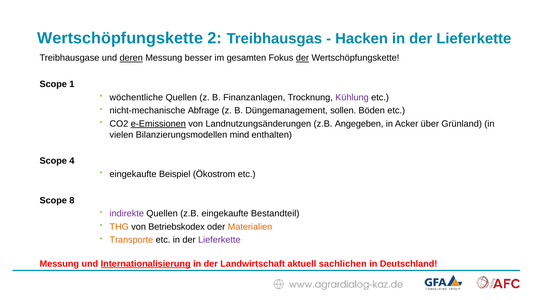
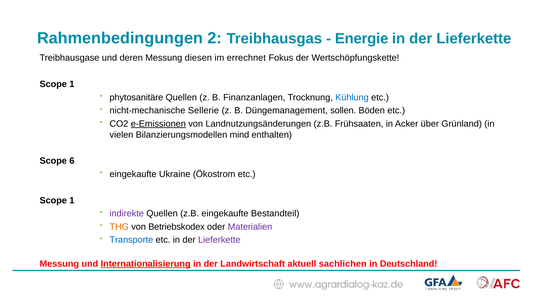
Wertschöpfungskette at (120, 38): Wertschöpfungskette -> Rahmenbedingungen
Hacken: Hacken -> Energie
deren underline: present -> none
besser: besser -> diesen
gesamten: gesamten -> errechnet
der at (302, 58) underline: present -> none
wöchentliche: wöchentliche -> phytosanitäre
Kühlung colour: purple -> blue
Abfrage: Abfrage -> Sellerie
Angegeben: Angegeben -> Frühsaaten
4: 4 -> 6
Beispiel: Beispiel -> Ukraine
8 at (72, 200): 8 -> 1
Materialien colour: orange -> purple
Transporte colour: orange -> blue
